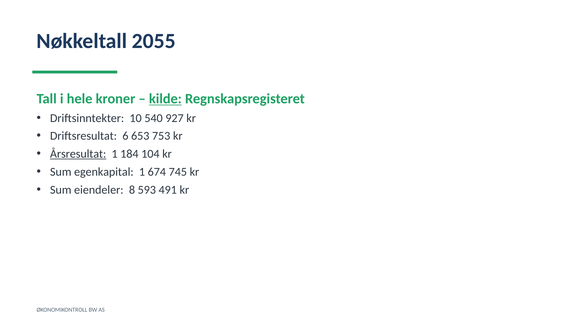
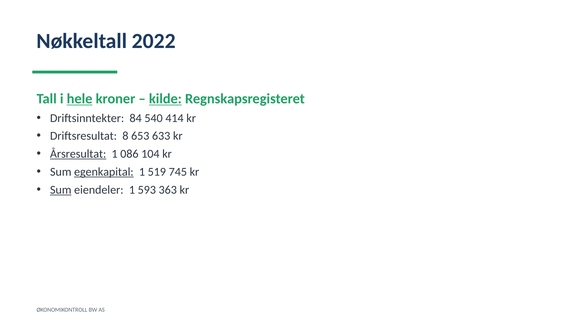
2055: 2055 -> 2022
hele underline: none -> present
10: 10 -> 84
927: 927 -> 414
6: 6 -> 8
753: 753 -> 633
184: 184 -> 086
egenkapital underline: none -> present
674: 674 -> 519
Sum at (61, 190) underline: none -> present
eiendeler 8: 8 -> 1
491: 491 -> 363
